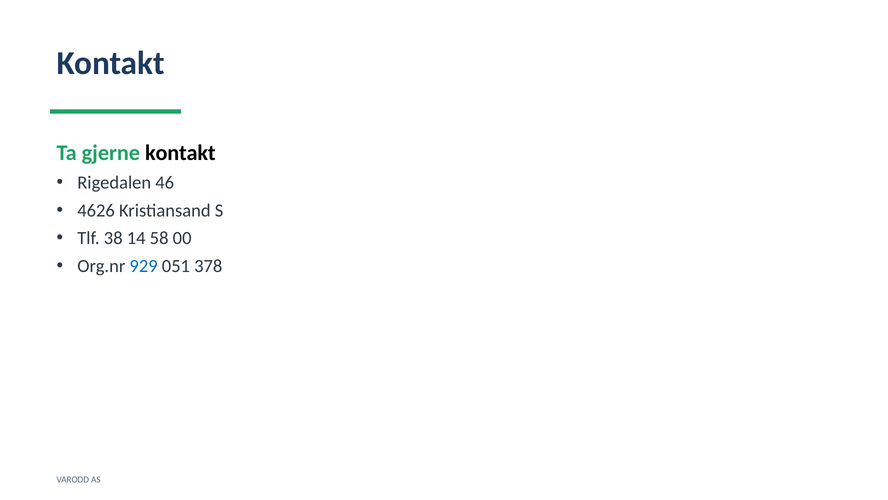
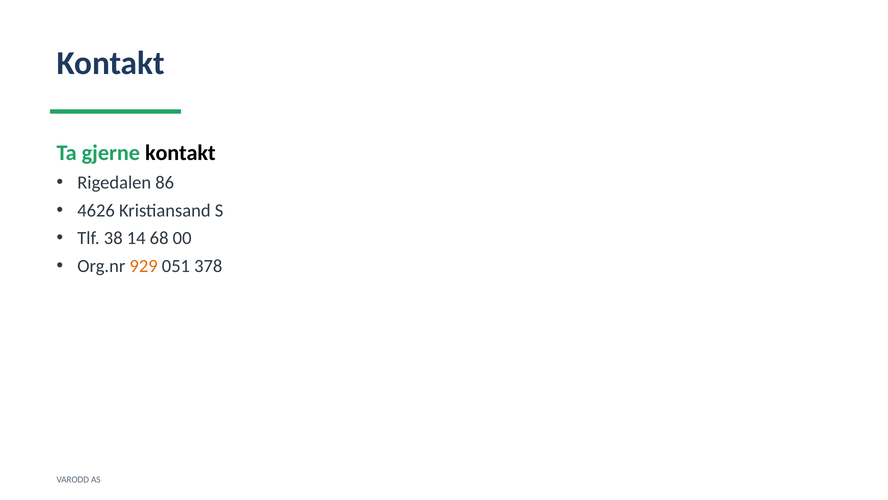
46: 46 -> 86
58: 58 -> 68
929 colour: blue -> orange
